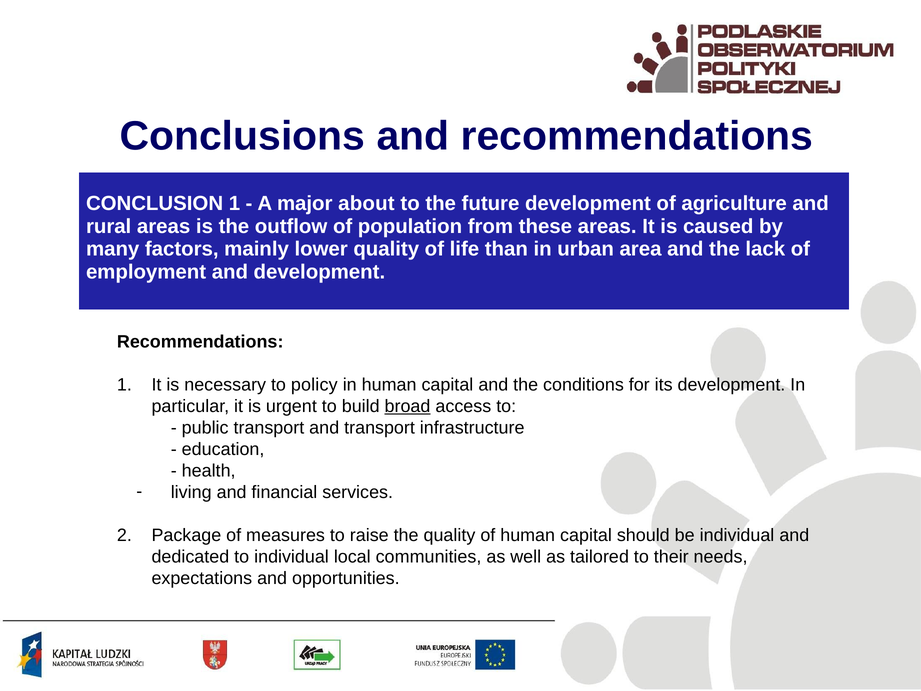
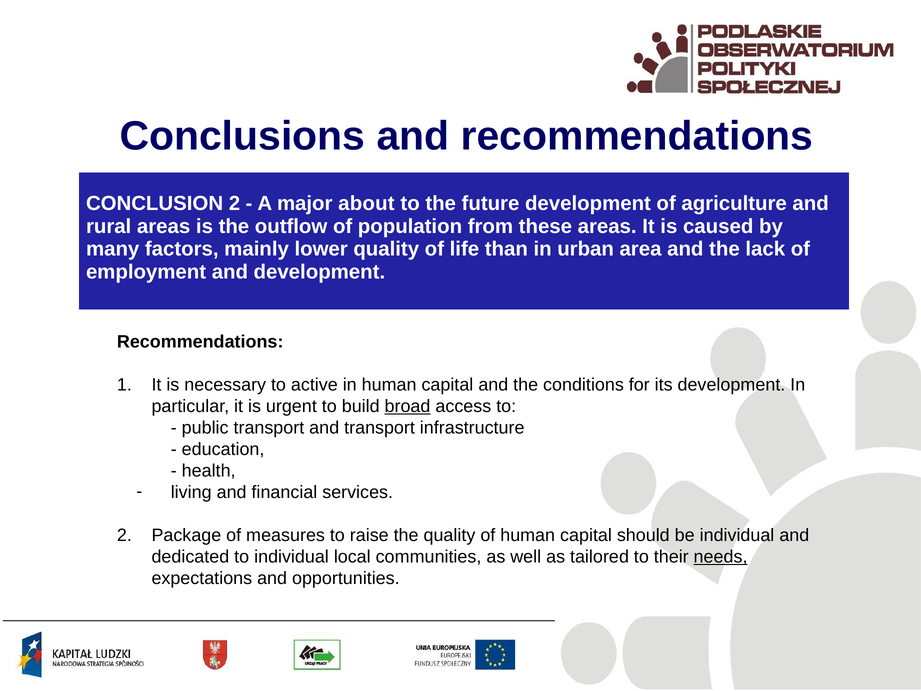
CONCLUSION 1: 1 -> 2
policy: policy -> active
needs underline: none -> present
